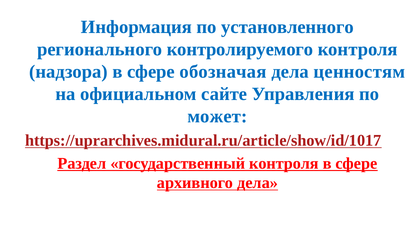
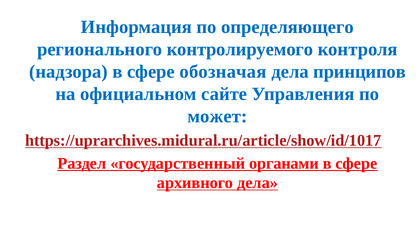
установленного: установленного -> определяющего
ценностям: ценностям -> принципов
государственный контроля: контроля -> органами
